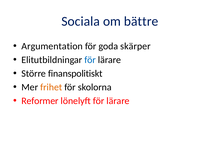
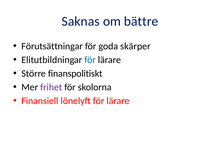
Sociala: Sociala -> Saknas
Argumentation: Argumentation -> Förutsättningar
frihet colour: orange -> purple
Reformer: Reformer -> Finansiell
